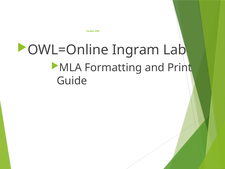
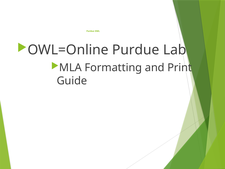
OWL=Online Ingram: Ingram -> Purdue
